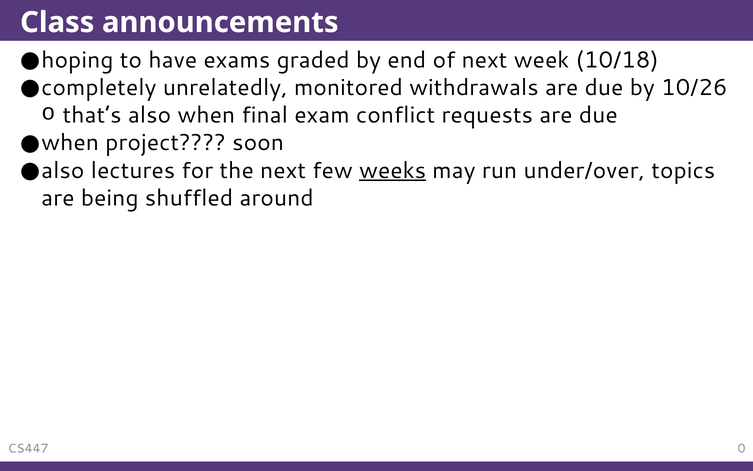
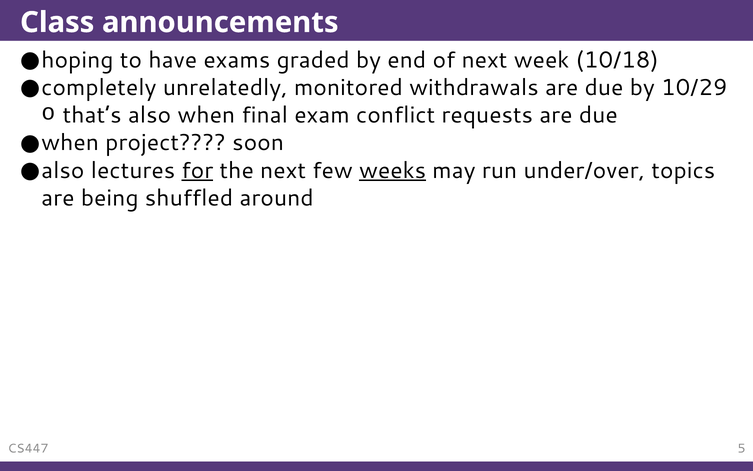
10/26: 10/26 -> 10/29
for underline: none -> present
0: 0 -> 5
